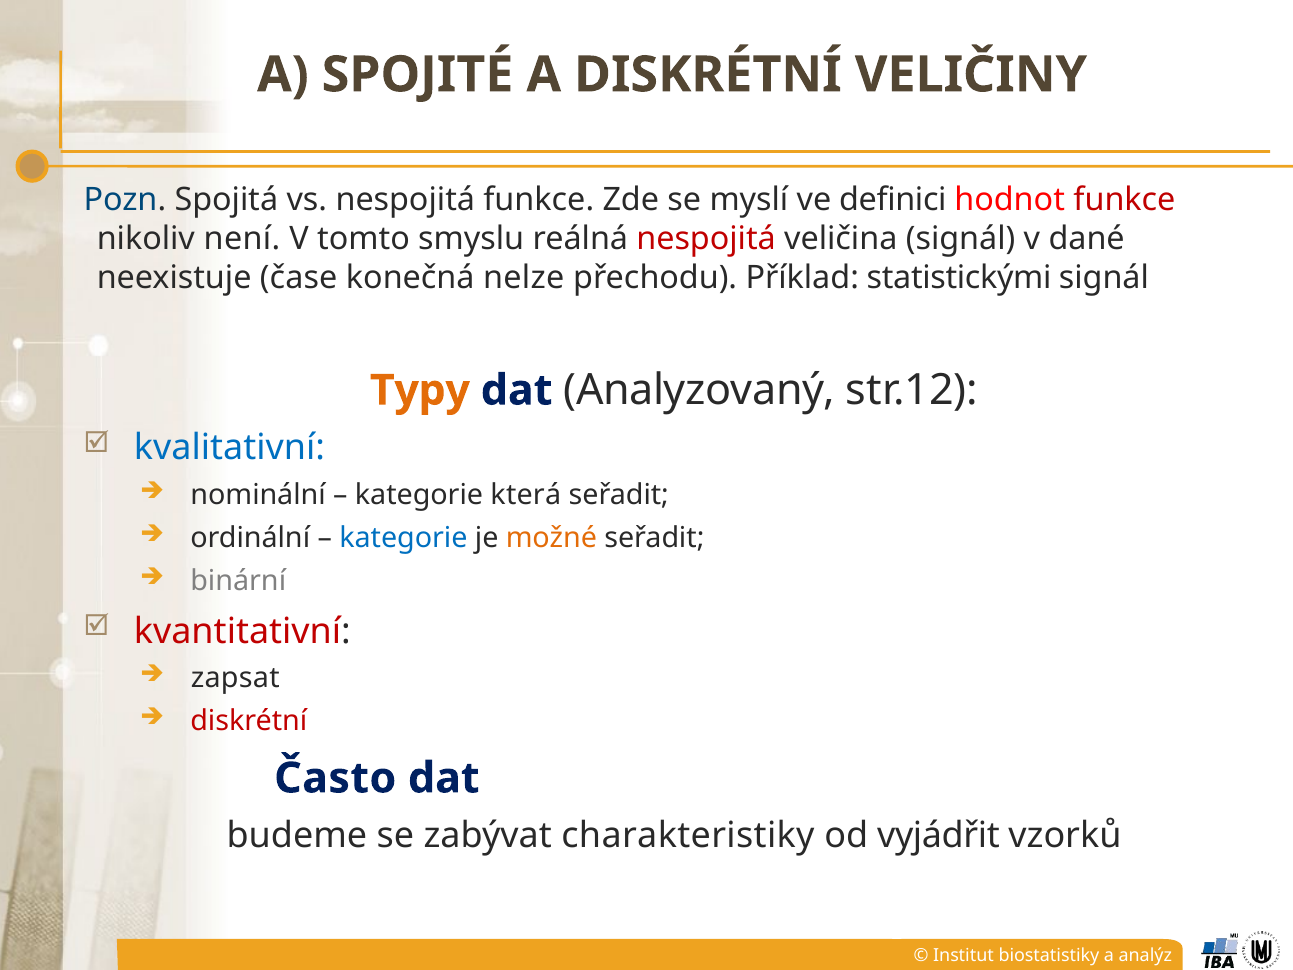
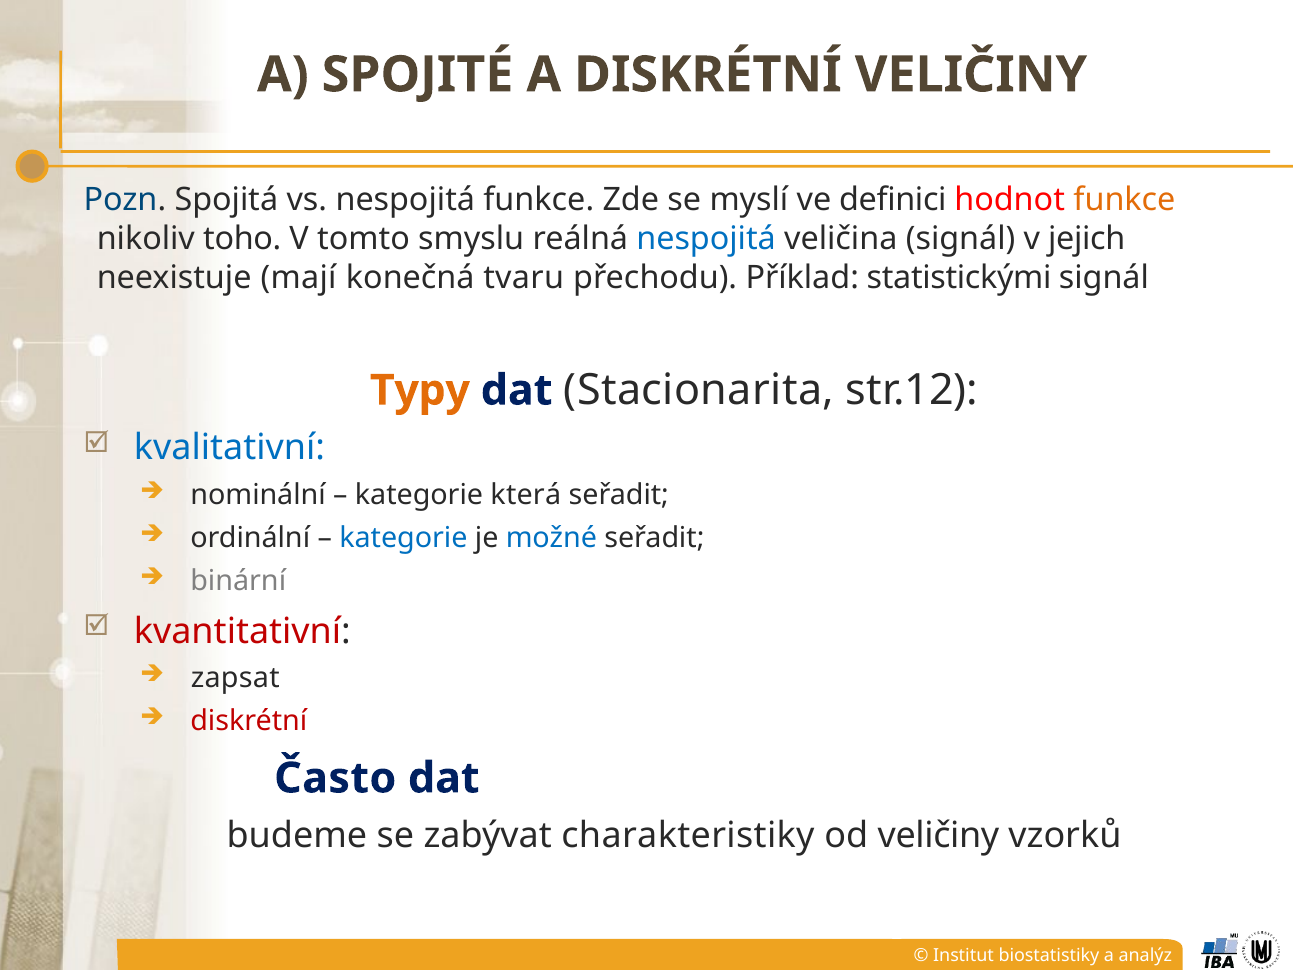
funkce at (1124, 200) colour: red -> orange
není: není -> toho
nespojitá at (706, 239) colour: red -> blue
dané: dané -> jejich
čase: čase -> mají
nelze: nelze -> tvaru
Analyzovaný: Analyzovaný -> Stacionarita
možné colour: orange -> blue
od vyjádřit: vyjádřit -> veličiny
